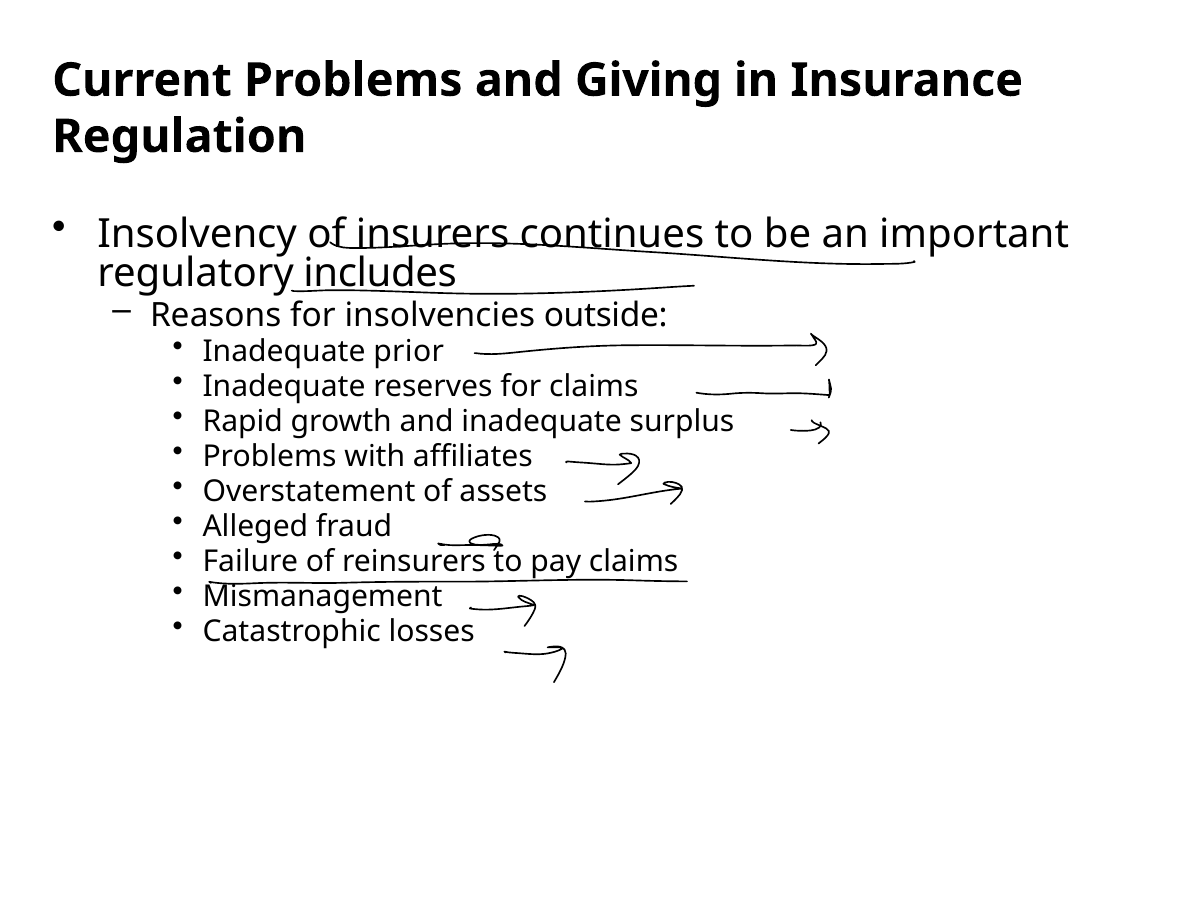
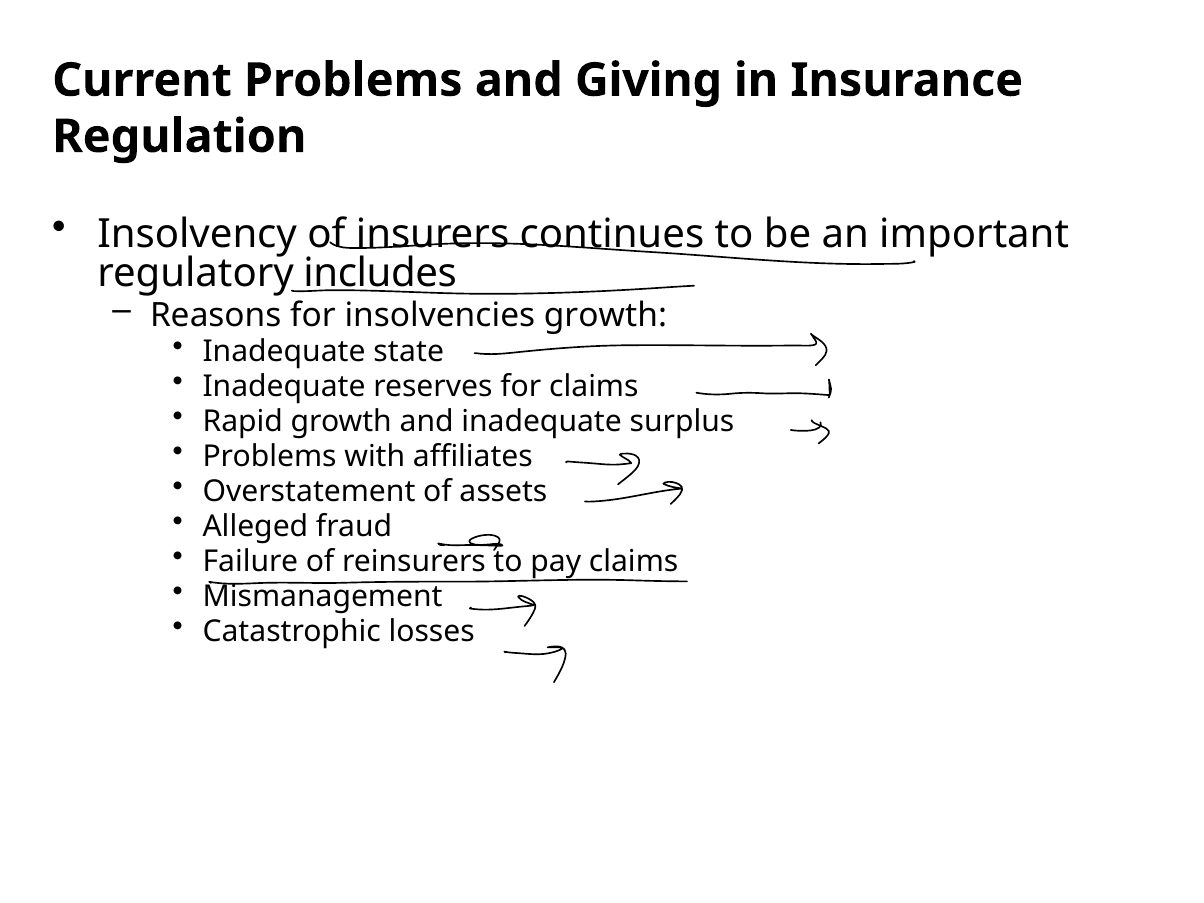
insolvencies outside: outside -> growth
prior: prior -> state
